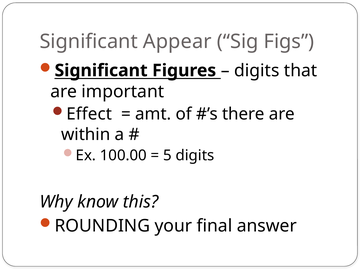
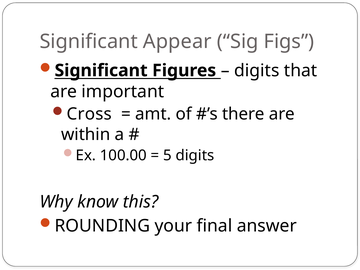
Effect: Effect -> Cross
